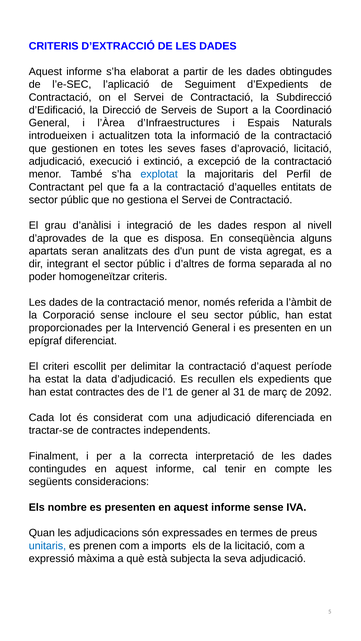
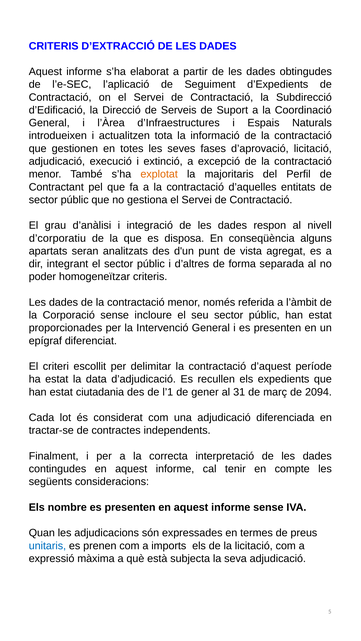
explotat colour: blue -> orange
d’aprovades: d’aprovades -> d’corporatiu
estat contractes: contractes -> ciutadania
2092: 2092 -> 2094
